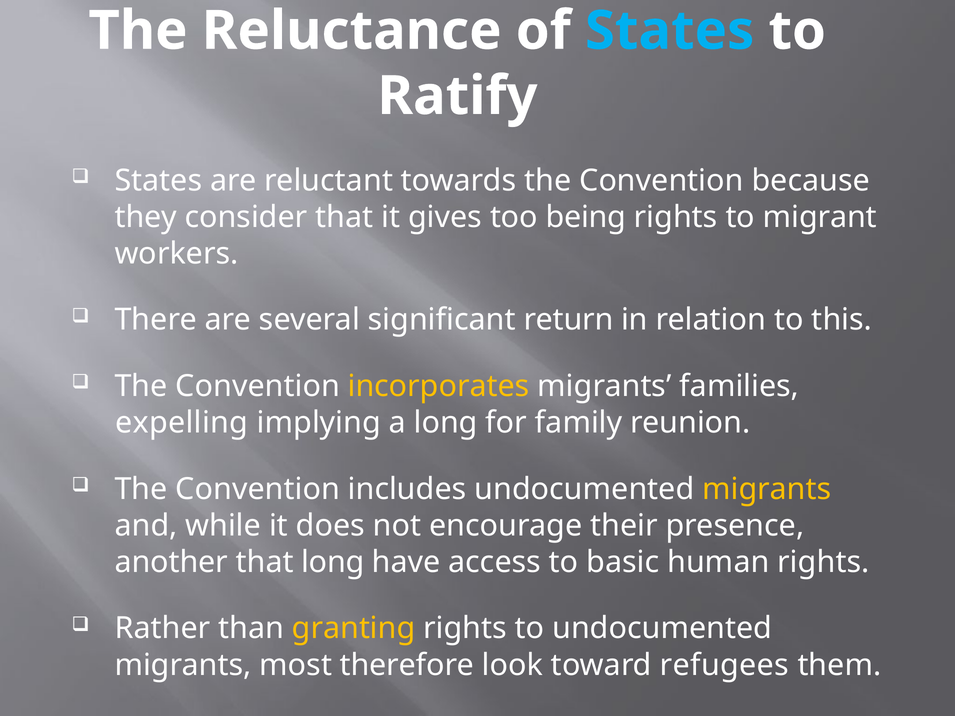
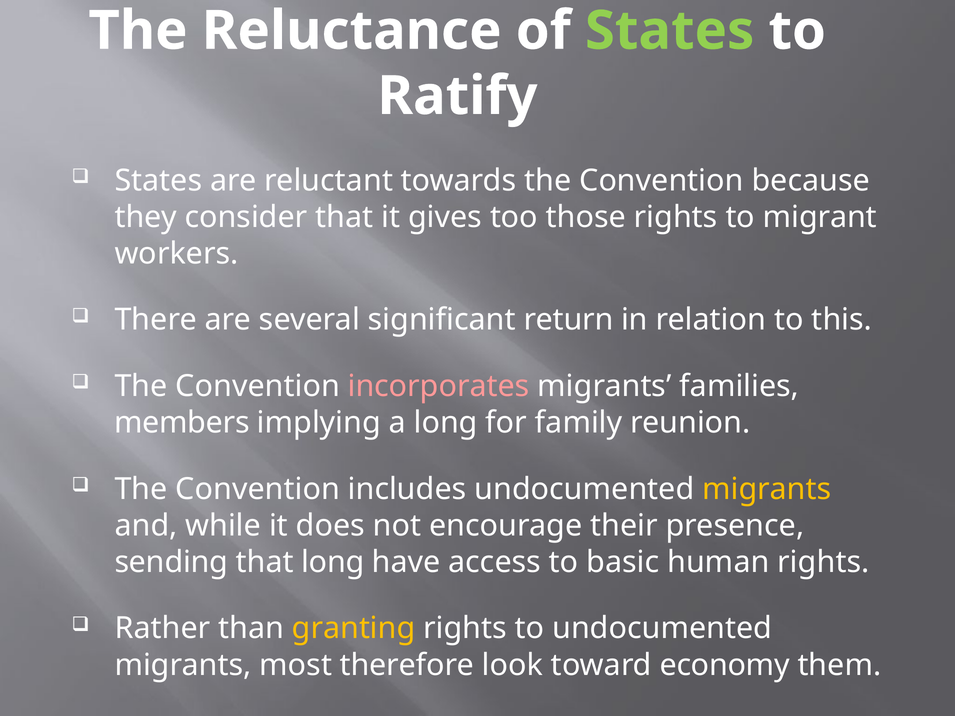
States at (670, 31) colour: light blue -> light green
being: being -> those
incorporates colour: yellow -> pink
expelling: expelling -> members
another: another -> sending
refugees: refugees -> economy
